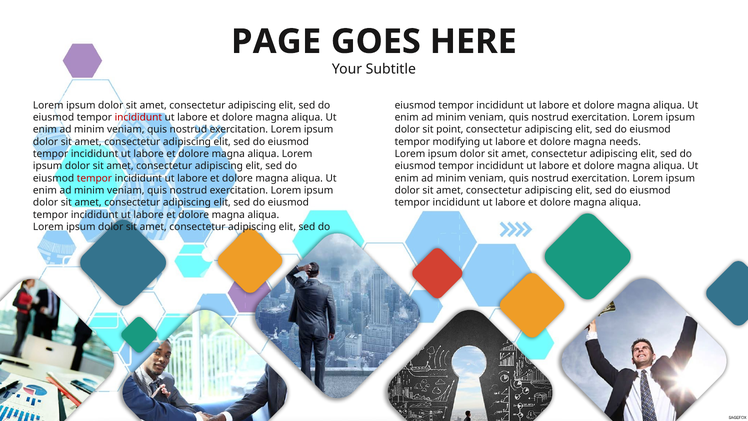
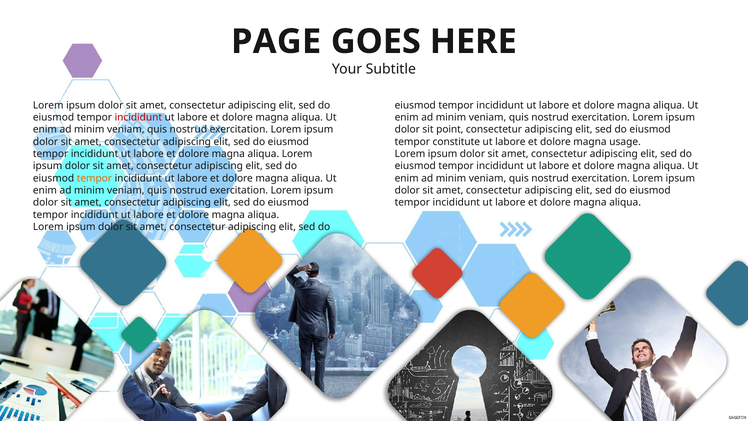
modifying: modifying -> constitute
needs: needs -> usage
tempor at (94, 178) colour: red -> orange
